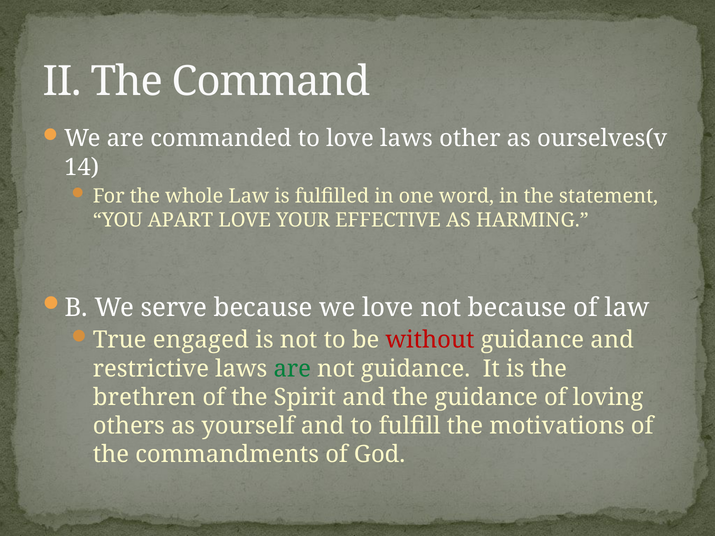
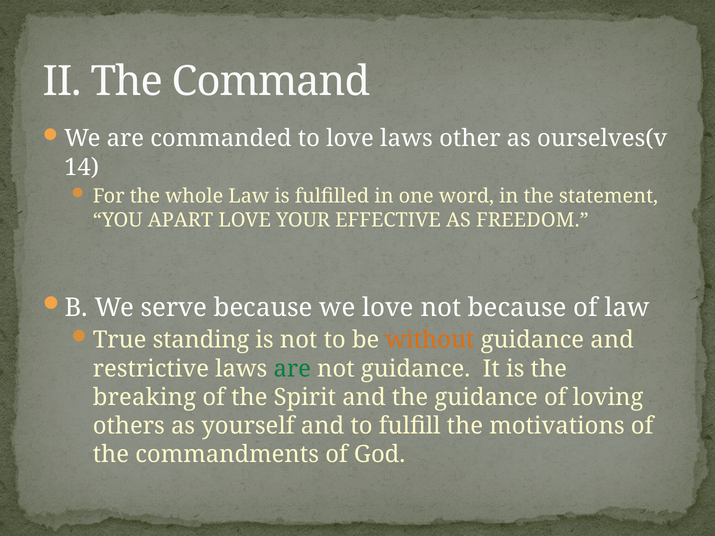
HARMING: HARMING -> FREEDOM
engaged: engaged -> standing
without colour: red -> orange
brethren: brethren -> breaking
